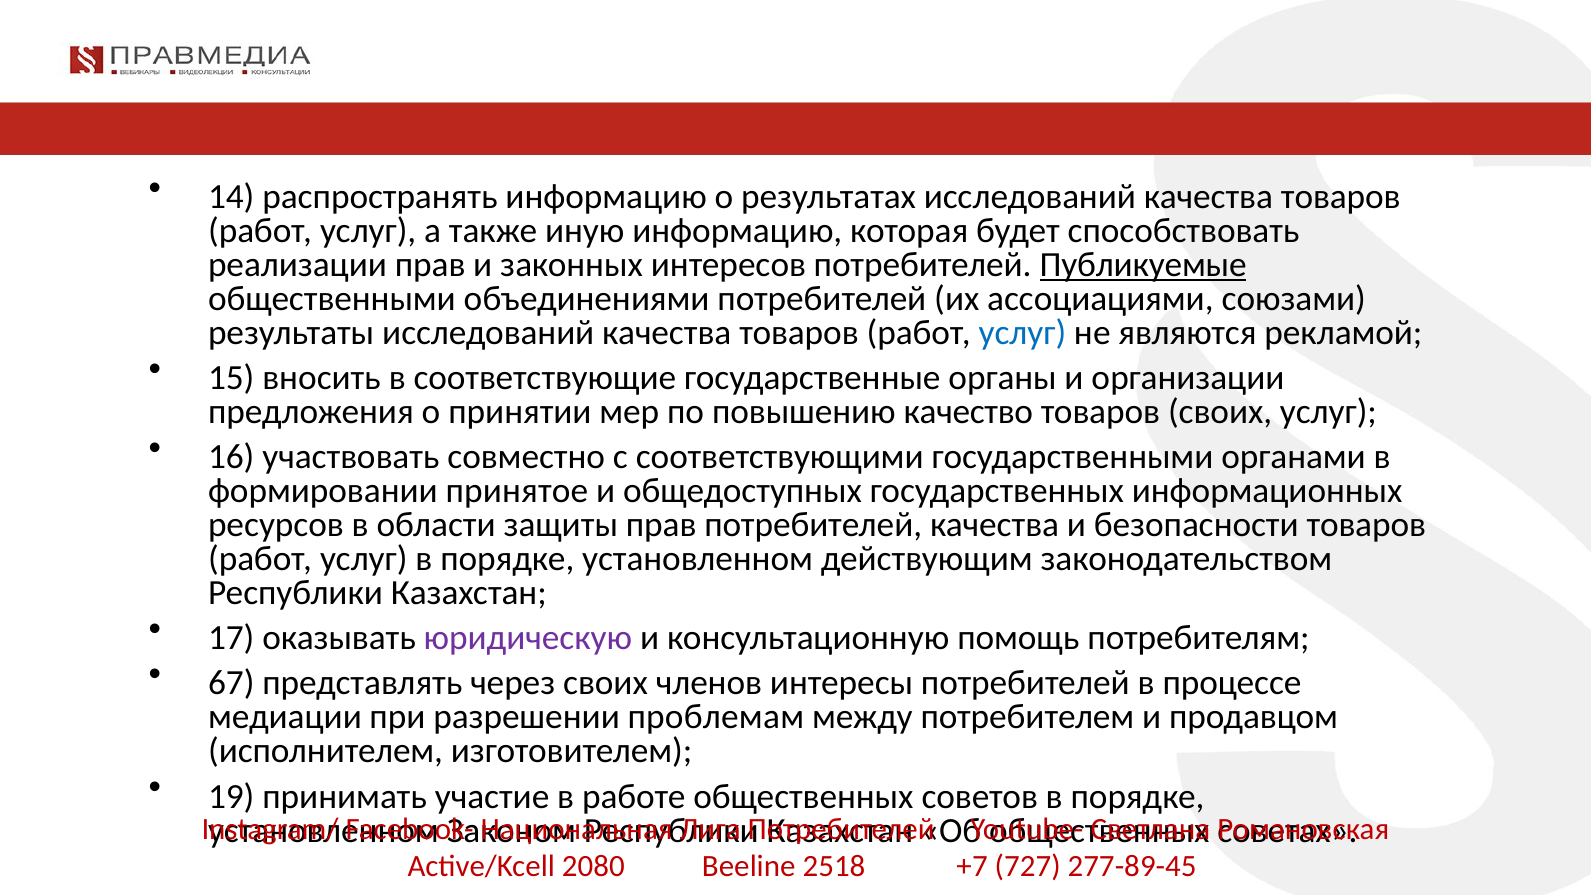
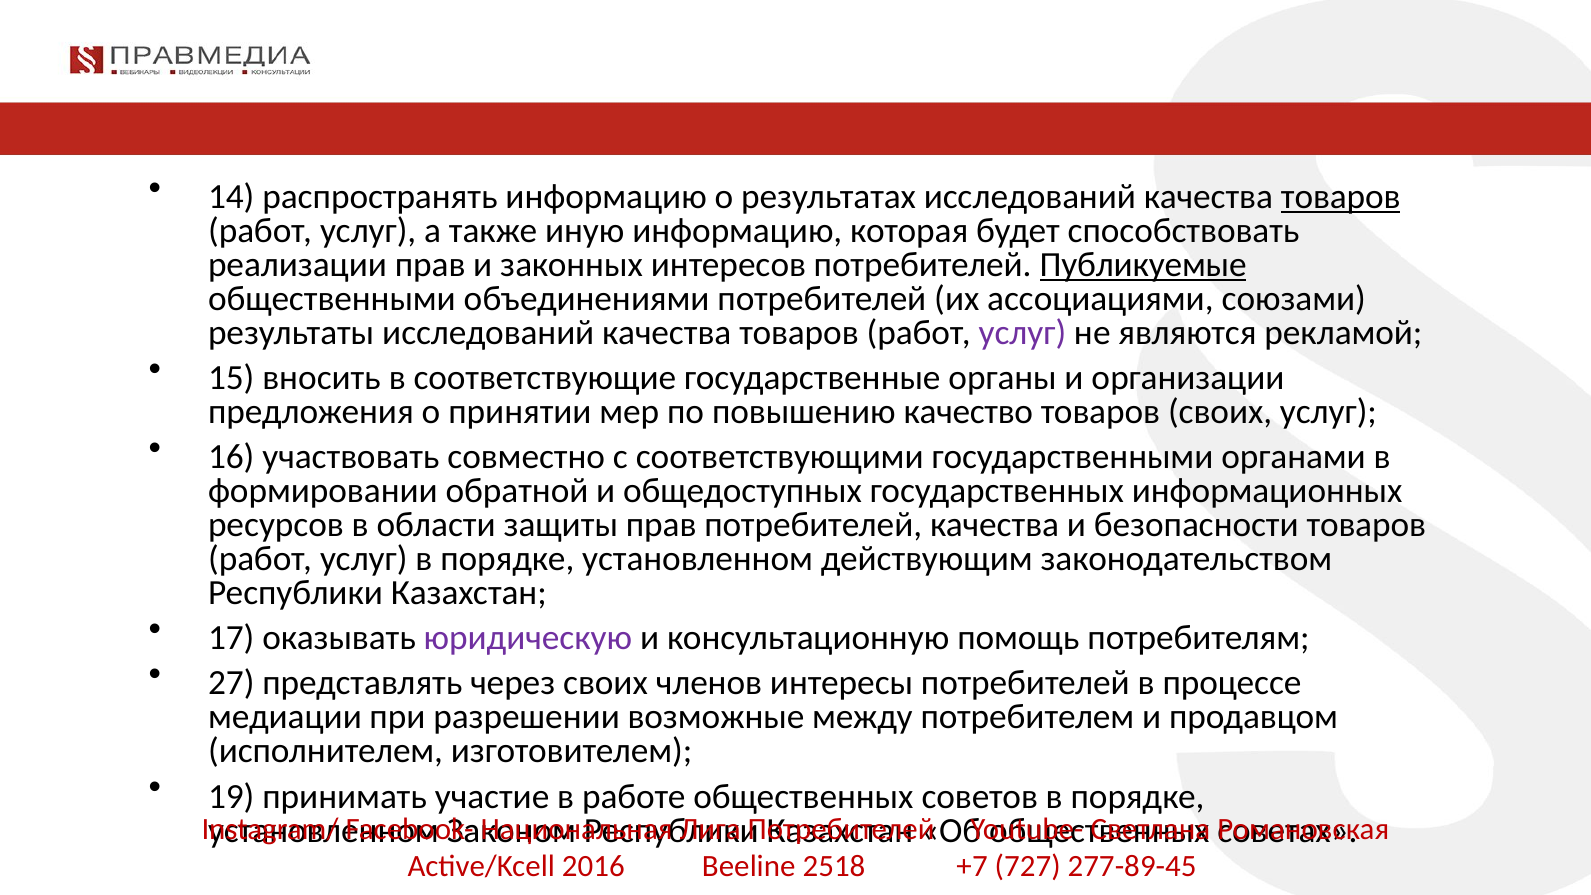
товаров at (1341, 197) underline: none -> present
услуг at (1022, 333) colour: blue -> purple
принятое: принятое -> обратной
67: 67 -> 27
проблемам: проблемам -> возможные
2080: 2080 -> 2016
